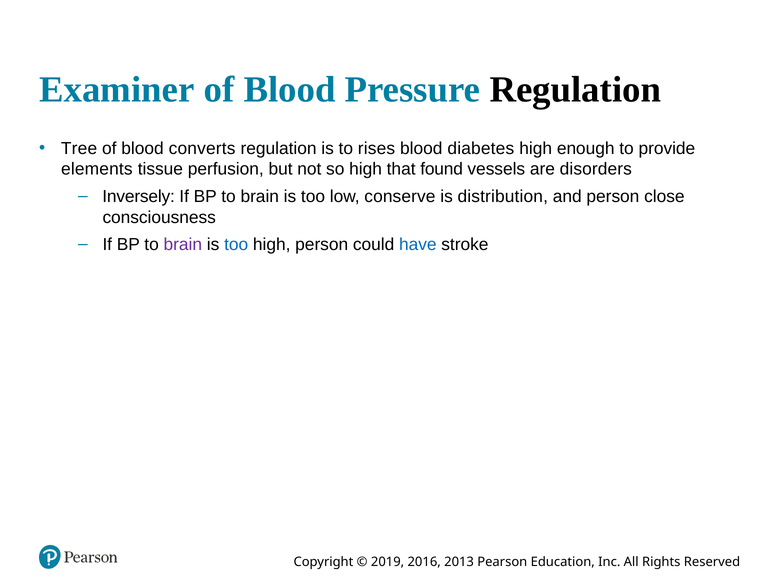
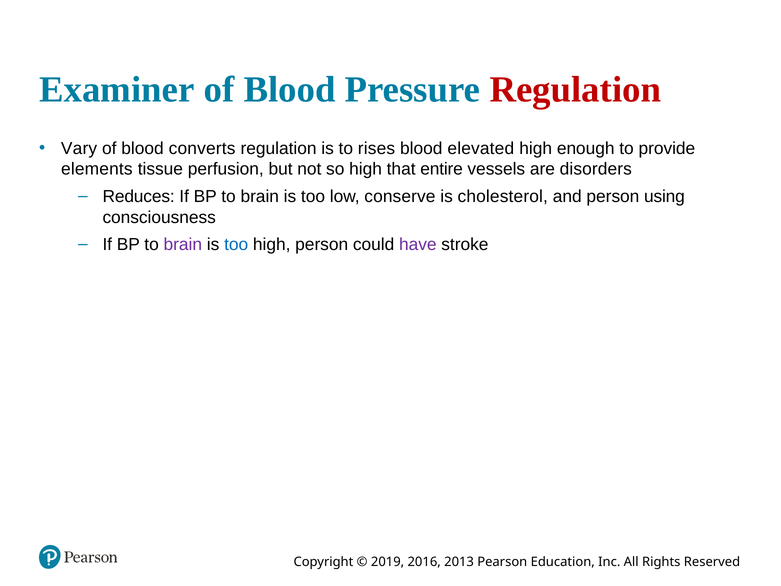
Regulation at (575, 89) colour: black -> red
Tree: Tree -> Vary
diabetes: diabetes -> elevated
found: found -> entire
Inversely: Inversely -> Reduces
distribution: distribution -> cholesterol
close: close -> using
have colour: blue -> purple
